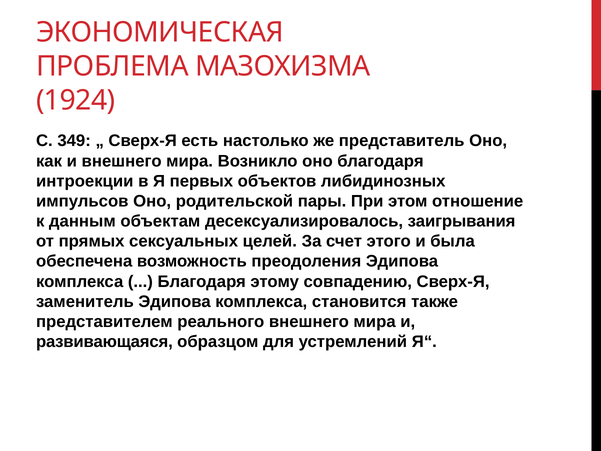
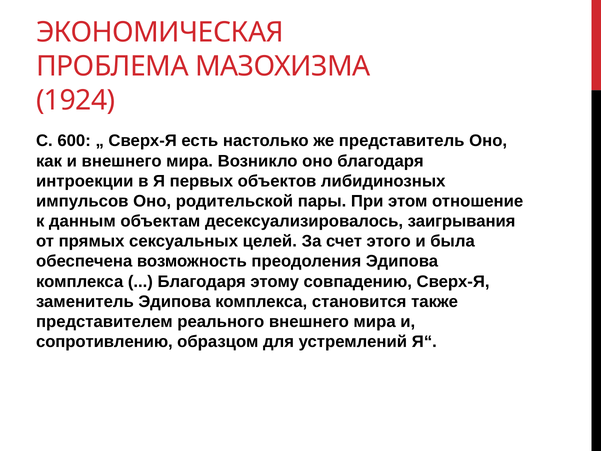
349: 349 -> 600
развивающаяся: развивающаяся -> сопротивлению
